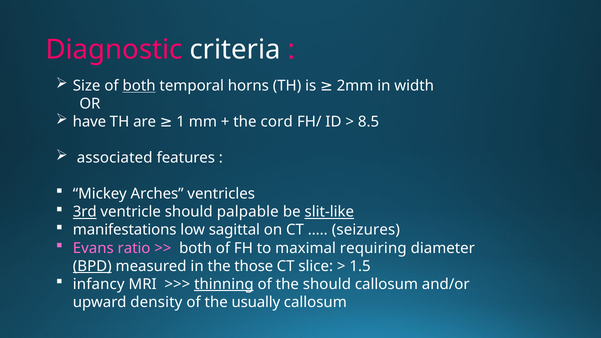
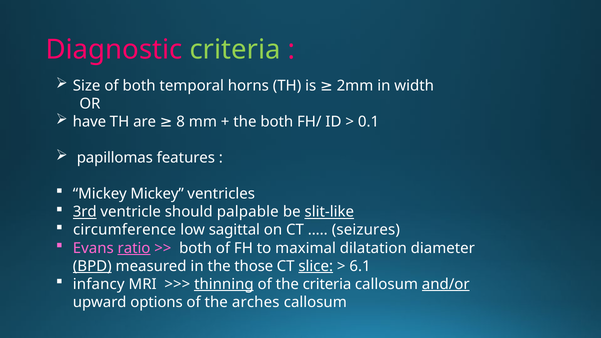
criteria at (235, 50) colour: white -> light green
both at (139, 86) underline: present -> none
1: 1 -> 8
the cord: cord -> both
8.5: 8.5 -> 0.1
associated: associated -> papillomas
Mickey Arches: Arches -> Mickey
manifestations: manifestations -> circumference
ratio underline: none -> present
requiring: requiring -> dilatation
slice underline: none -> present
1.5: 1.5 -> 6.1
the should: should -> criteria
and/or underline: none -> present
density: density -> options
usually: usually -> arches
